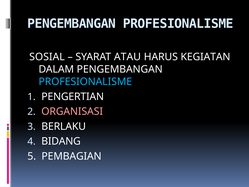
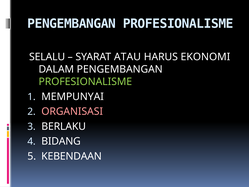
SOSIAL: SOSIAL -> SELALU
KEGIATAN: KEGIATAN -> EKONOMI
PROFESIONALISME at (85, 82) colour: light blue -> light green
PENGERTIAN: PENGERTIAN -> MEMPUNYAI
PEMBAGIAN: PEMBAGIAN -> KEBENDAAN
